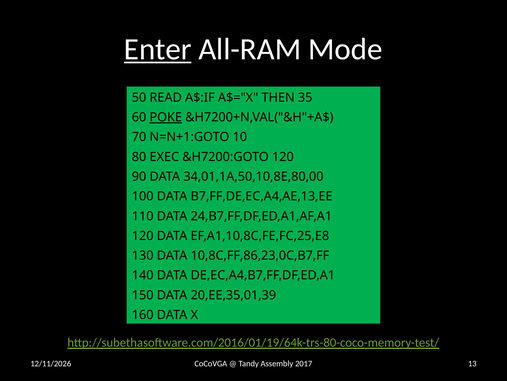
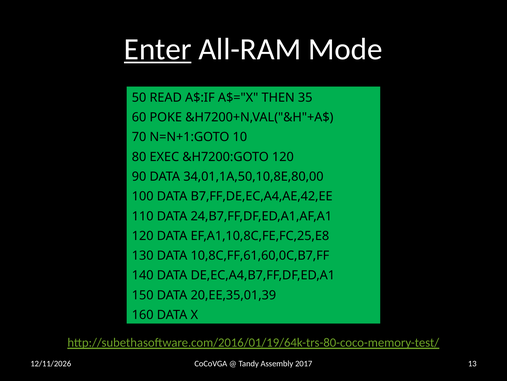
POKE underline: present -> none
B7,FF,DE,EC,A4,AE,13,EE: B7,FF,DE,EC,A4,AE,13,EE -> B7,FF,DE,EC,A4,AE,42,EE
10,8C,FF,86,23,0C,B7,FF: 10,8C,FF,86,23,0C,B7,FF -> 10,8C,FF,61,60,0C,B7,FF
